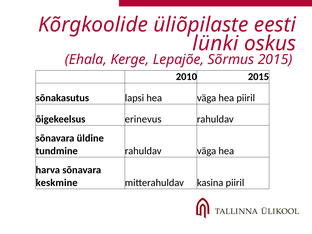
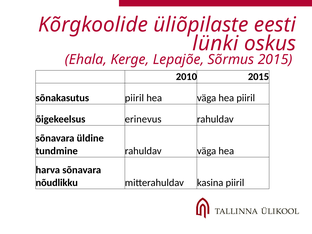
sõnakasutus lapsi: lapsi -> piiril
keskmine: keskmine -> nõudlikku
